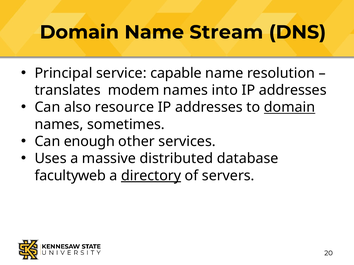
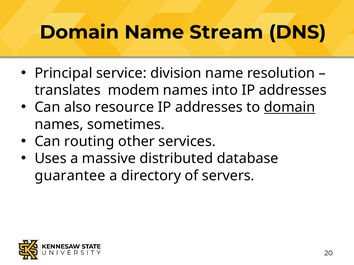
capable: capable -> division
enough: enough -> routing
facultyweb: facultyweb -> guarantee
directory underline: present -> none
